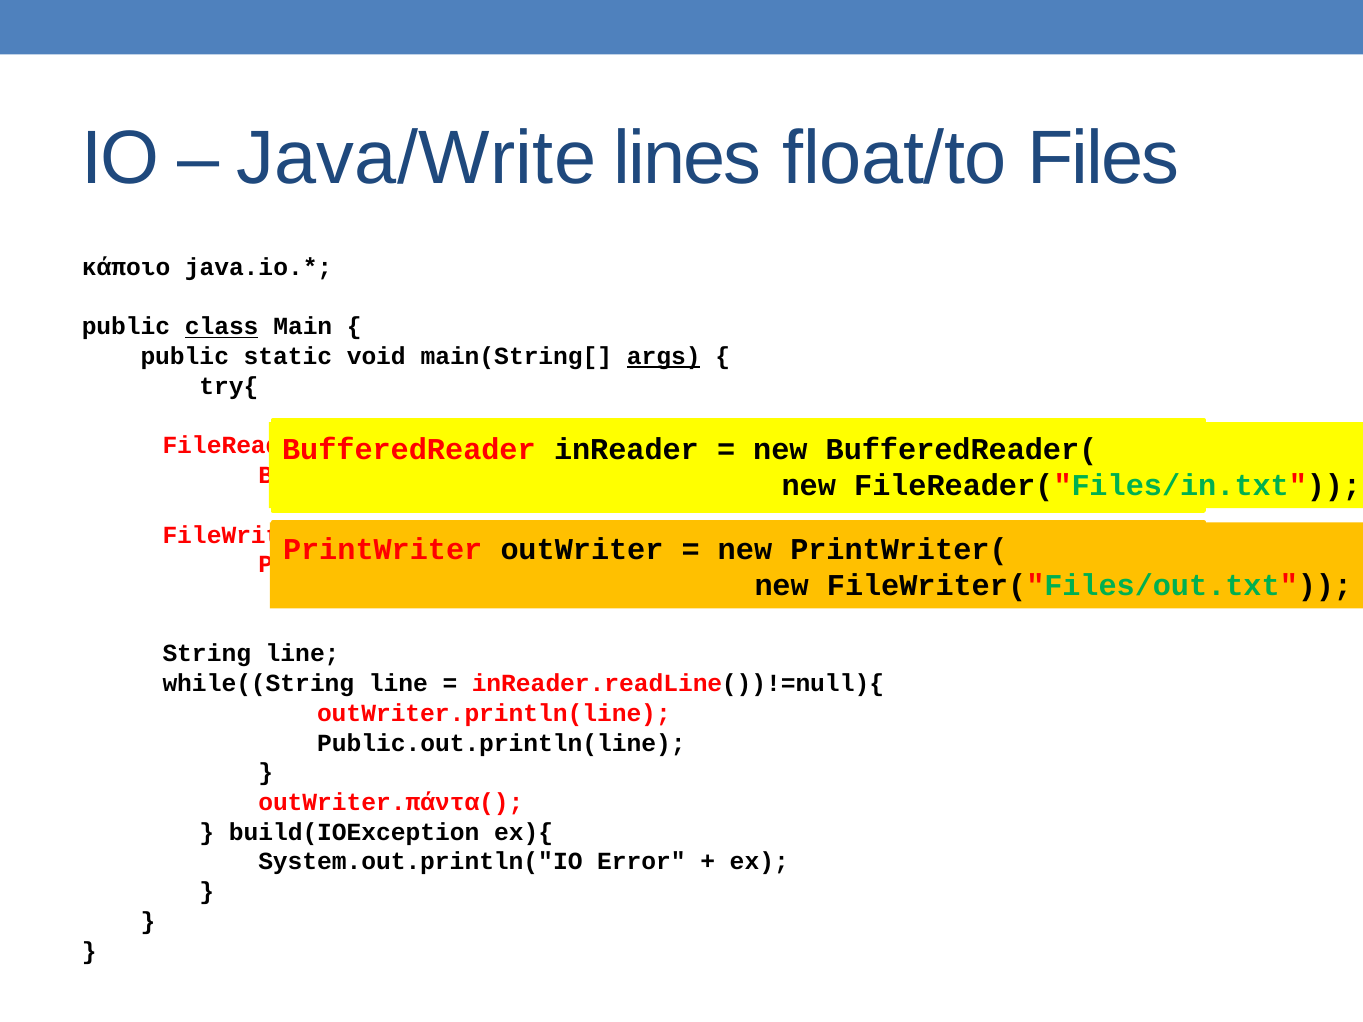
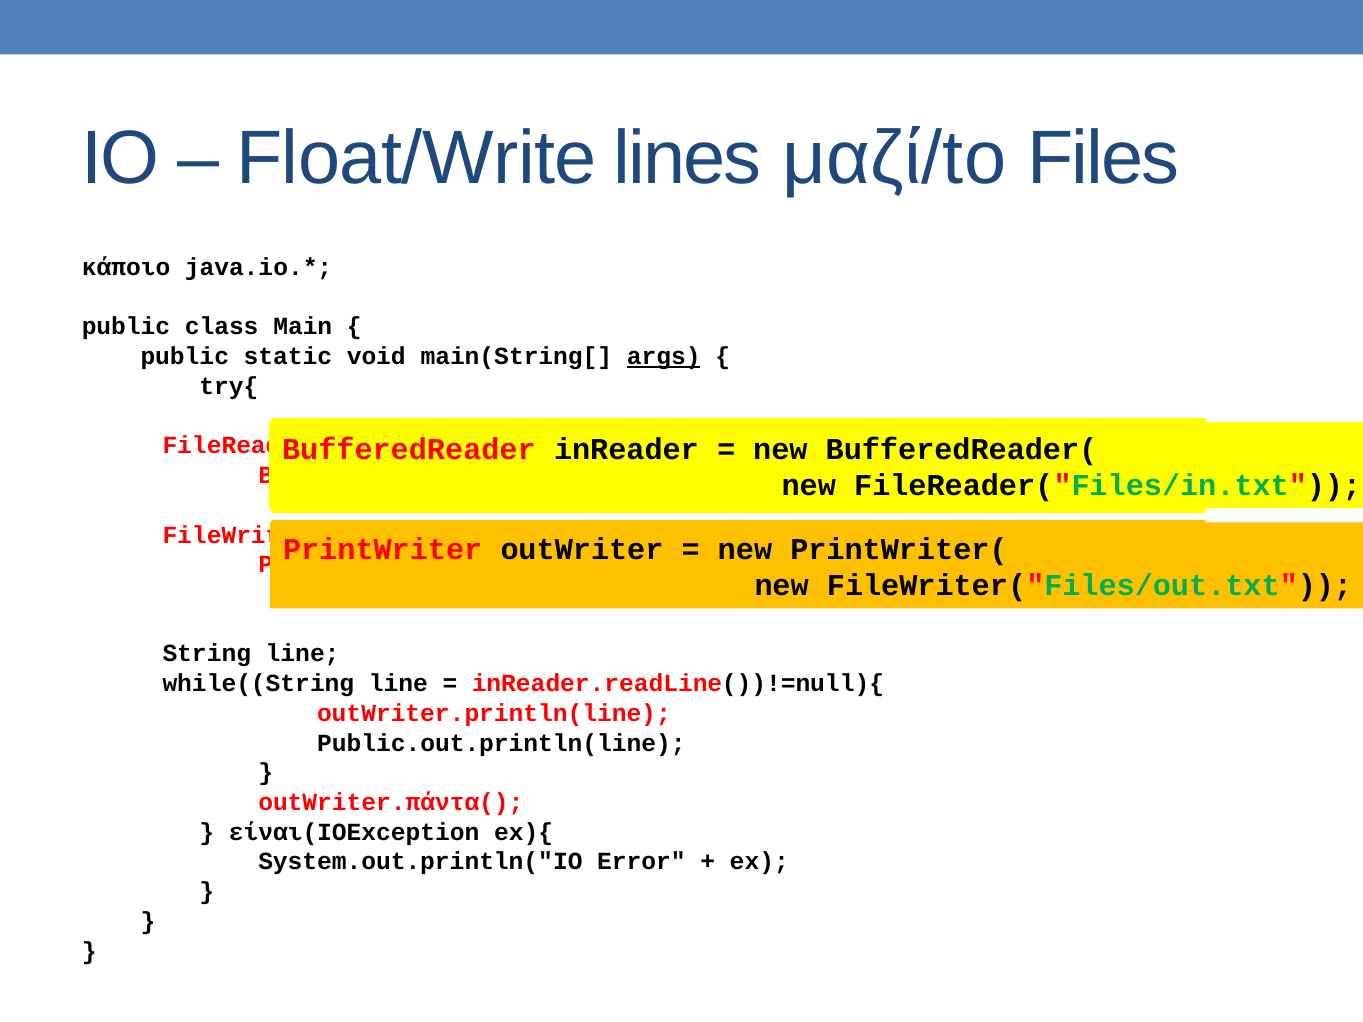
Java/Write: Java/Write -> Float/Write
float/to: float/to -> μαζί/to
class underline: present -> none
build(IOException: build(IOException -> είναι(IOException
